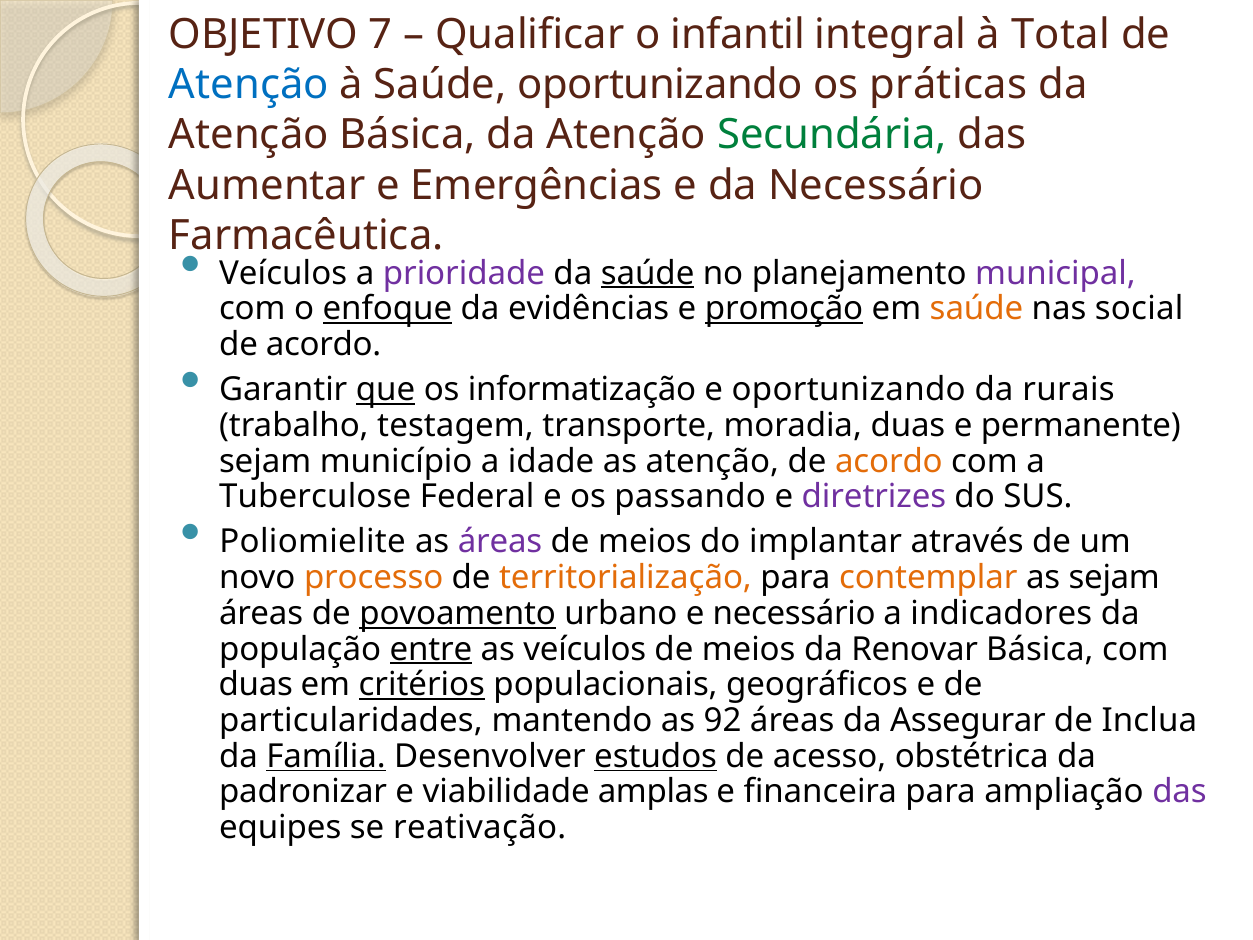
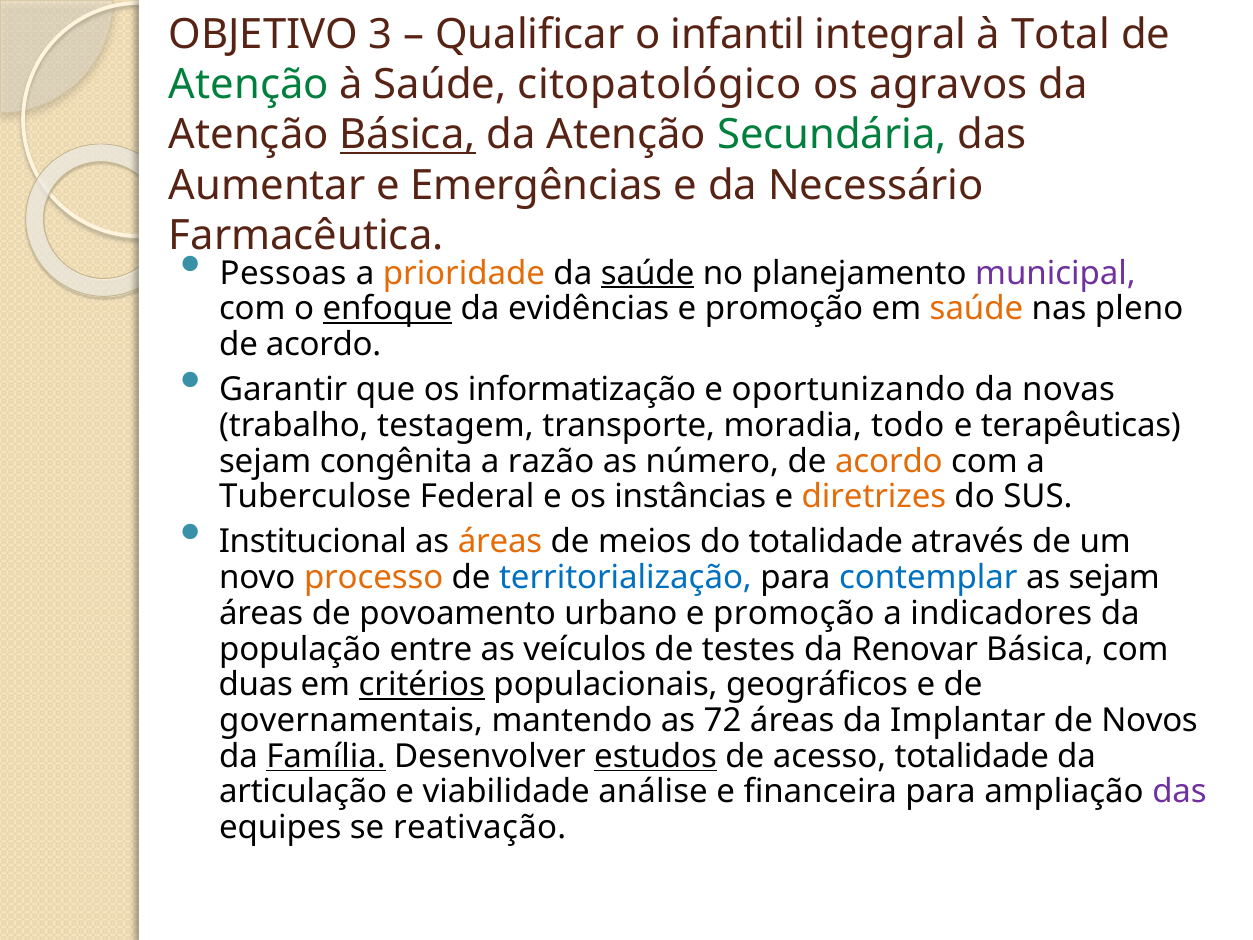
7: 7 -> 3
Atenção at (249, 85) colour: blue -> green
Saúde oportunizando: oportunizando -> citopatológico
práticas: práticas -> agravos
Básica at (408, 135) underline: none -> present
Veículos at (283, 273): Veículos -> Pessoas
prioridade colour: purple -> orange
promoção at (784, 309) underline: present -> none
social: social -> pleno
que underline: present -> none
rurais: rurais -> novas
moradia duas: duas -> todo
permanente: permanente -> terapêuticas
município: município -> congênita
idade: idade -> razão
as atenção: atenção -> número
passando: passando -> instâncias
diretrizes colour: purple -> orange
Poliomielite: Poliomielite -> Institucional
áreas at (500, 542) colour: purple -> orange
do implantar: implantar -> totalidade
territorialização colour: orange -> blue
contemplar colour: orange -> blue
povoamento underline: present -> none
urbano e necessário: necessário -> promoção
entre underline: present -> none
meios at (749, 649): meios -> testes
particularidades: particularidades -> governamentais
92: 92 -> 72
Assegurar: Assegurar -> Implantar
Inclua: Inclua -> Novos
acesso obstétrica: obstétrica -> totalidade
padronizar: padronizar -> articulação
amplas: amplas -> análise
